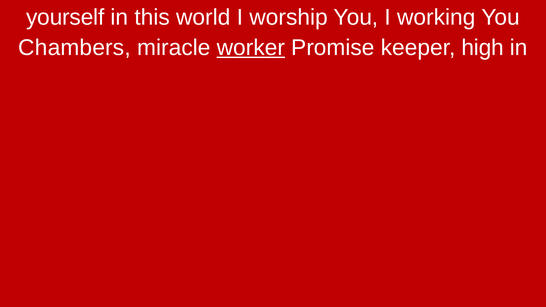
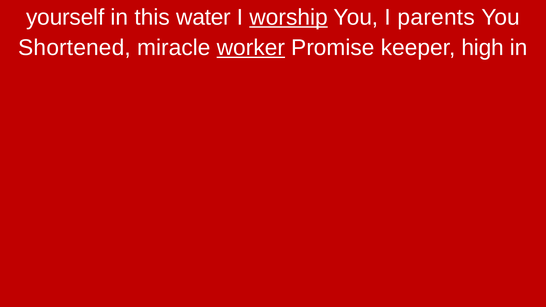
world: world -> water
worship underline: none -> present
working: working -> parents
Chambers: Chambers -> Shortened
